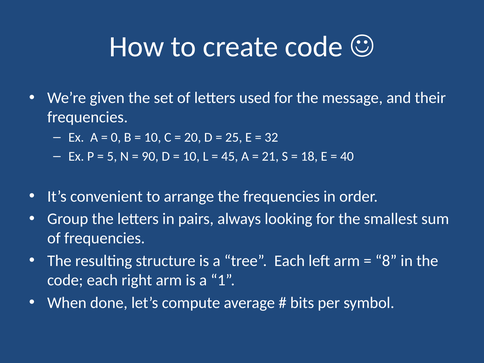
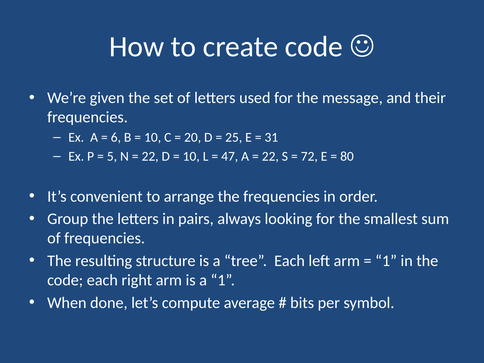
0: 0 -> 6
32: 32 -> 31
90 at (150, 156): 90 -> 22
45: 45 -> 47
21 at (270, 156): 21 -> 22
18: 18 -> 72
40: 40 -> 80
8 at (386, 261): 8 -> 1
